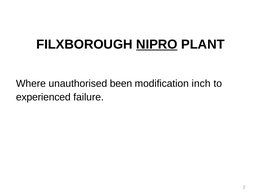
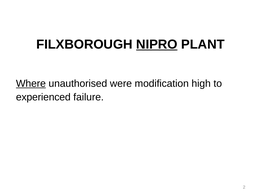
Where underline: none -> present
been: been -> were
inch: inch -> high
